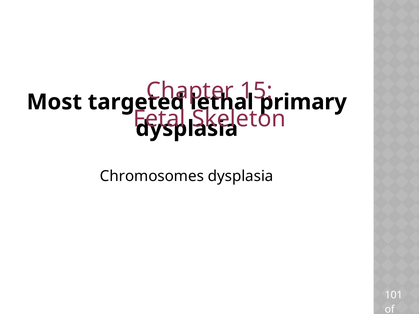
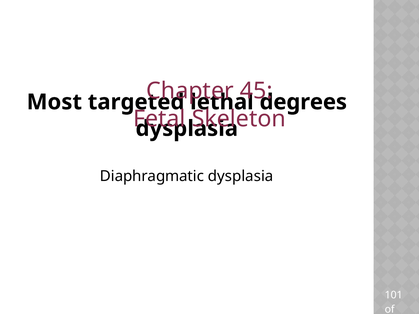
15: 15 -> 45
primary: primary -> degrees
Chromosomes: Chromosomes -> Diaphragmatic
